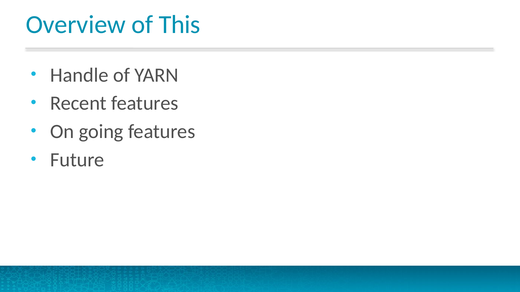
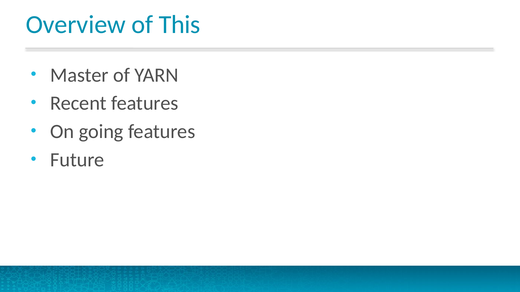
Handle: Handle -> Master
